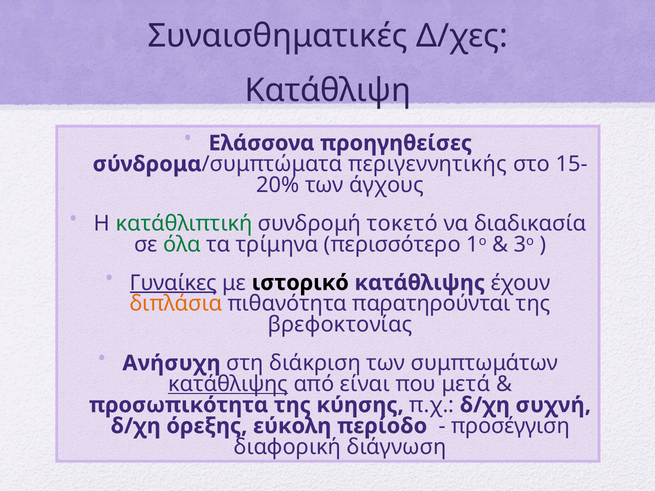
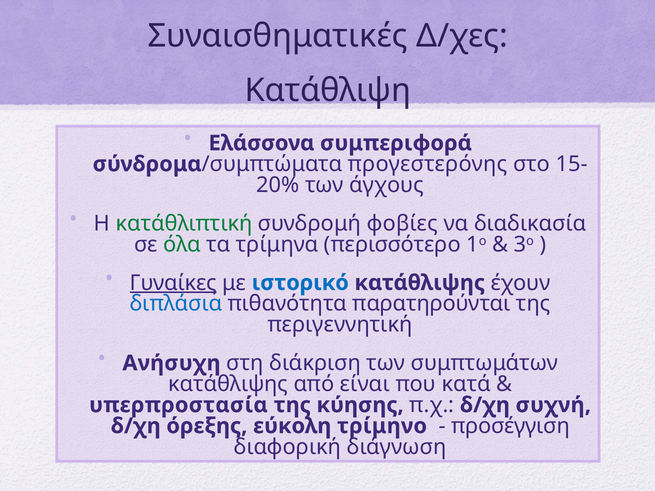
προηγηθείσες: προηγηθείσες -> συμπεριφορά
περιγεννητικής: περιγεννητικής -> προγεστερόνης
τοκετό: τοκετό -> φοβίες
ιστορικό colour: black -> blue
διπλάσια colour: orange -> blue
βρεφοκτονίας: βρεφοκτονίας -> περιγεννητική
κατάθλιψης at (228, 384) underline: present -> none
μετά: μετά -> κατά
προσωπικότητα: προσωπικότητα -> υπερπροστασία
περίοδο: περίοδο -> τρίμηνο
